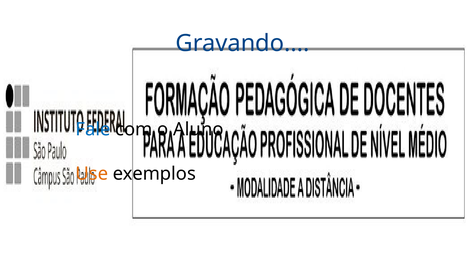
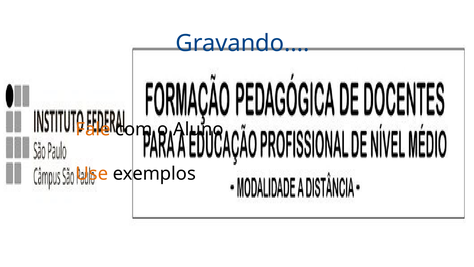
Fale colour: blue -> orange
